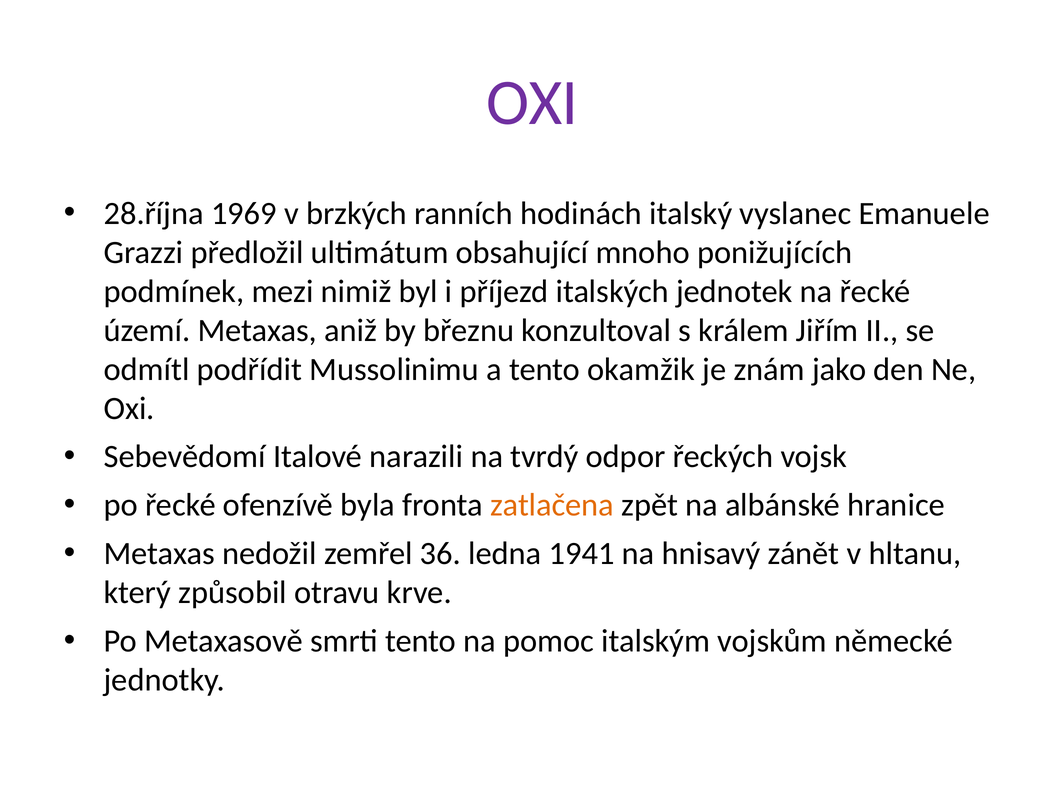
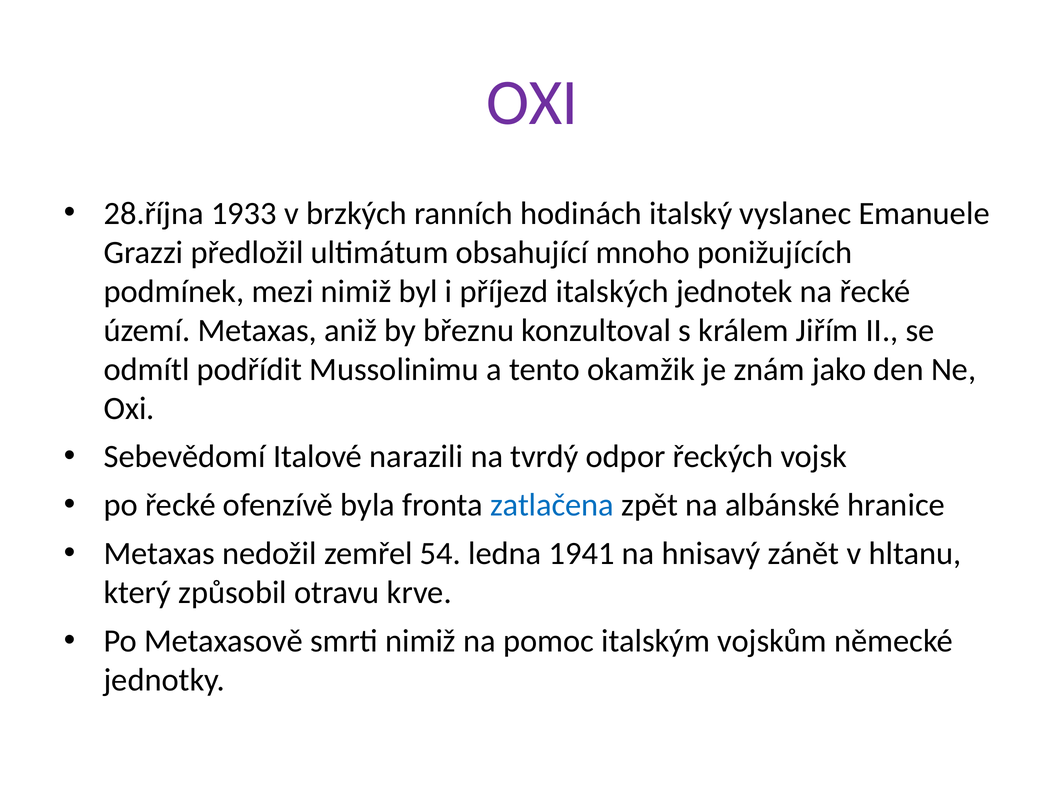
1969: 1969 -> 1933
zatlačena colour: orange -> blue
36: 36 -> 54
smrti tento: tento -> nimiž
